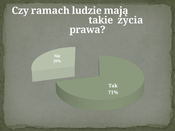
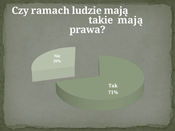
takie życia: życia -> mają
